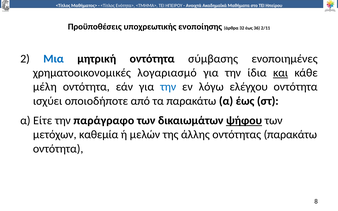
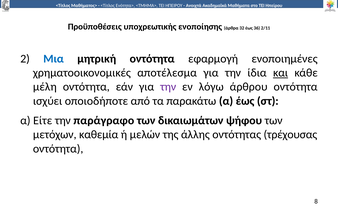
σύμβασης: σύμβασης -> εφαρμογή
λογαριασμό: λογαριασμό -> αποτέλεσμα
την at (168, 87) colour: blue -> purple
ελέγχου: ελέγχου -> άρθρου
ψήφου underline: present -> none
οντότητας παρακάτω: παρακάτω -> τρέχουσας
